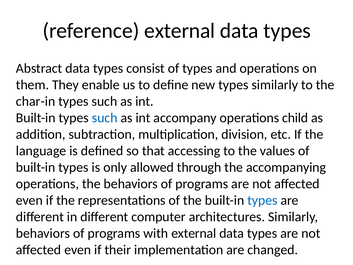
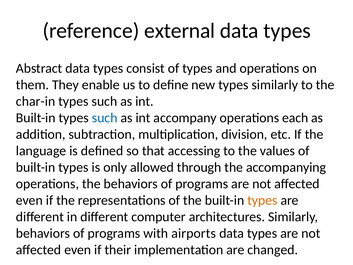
child: child -> each
types at (262, 200) colour: blue -> orange
with external: external -> airports
